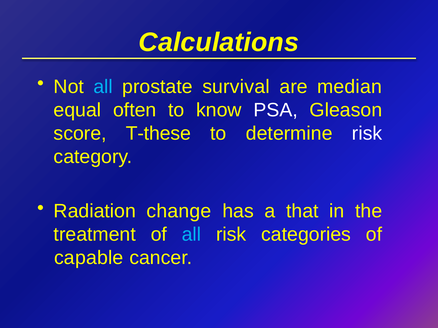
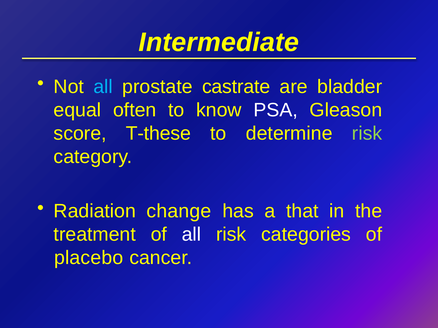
Calculations: Calculations -> Intermediate
survival: survival -> castrate
median: median -> bladder
risk at (367, 134) colour: white -> light green
all at (192, 235) colour: light blue -> white
capable: capable -> placebo
